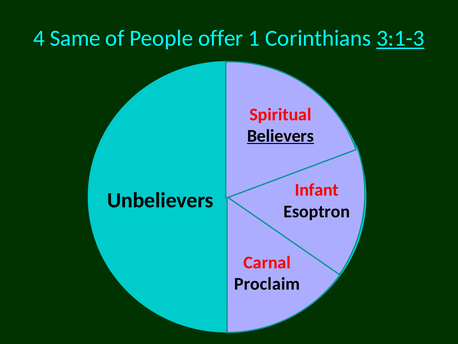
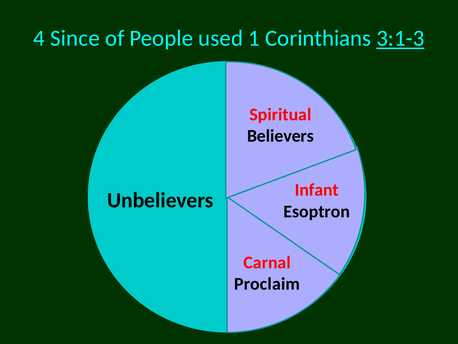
Same: Same -> Since
offer: offer -> used
Believers underline: present -> none
